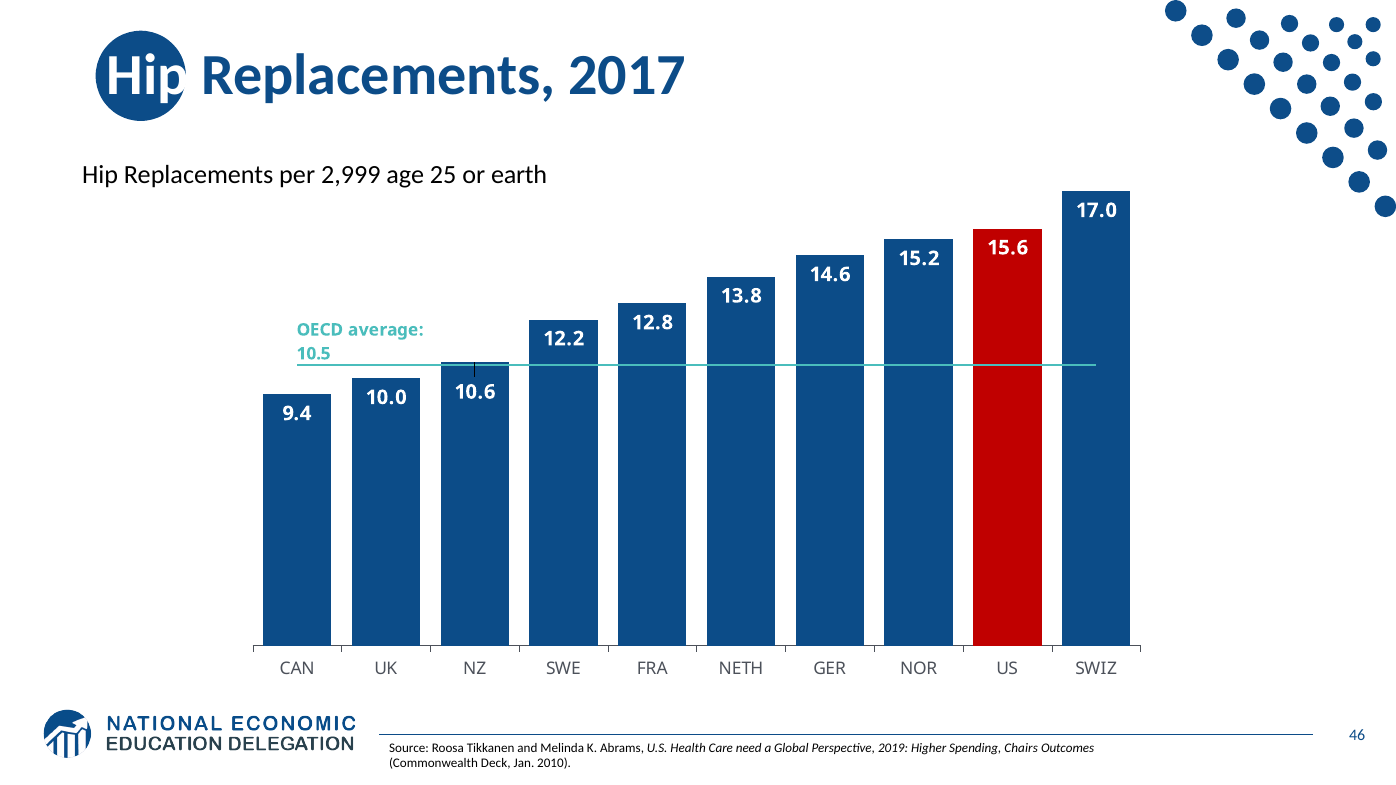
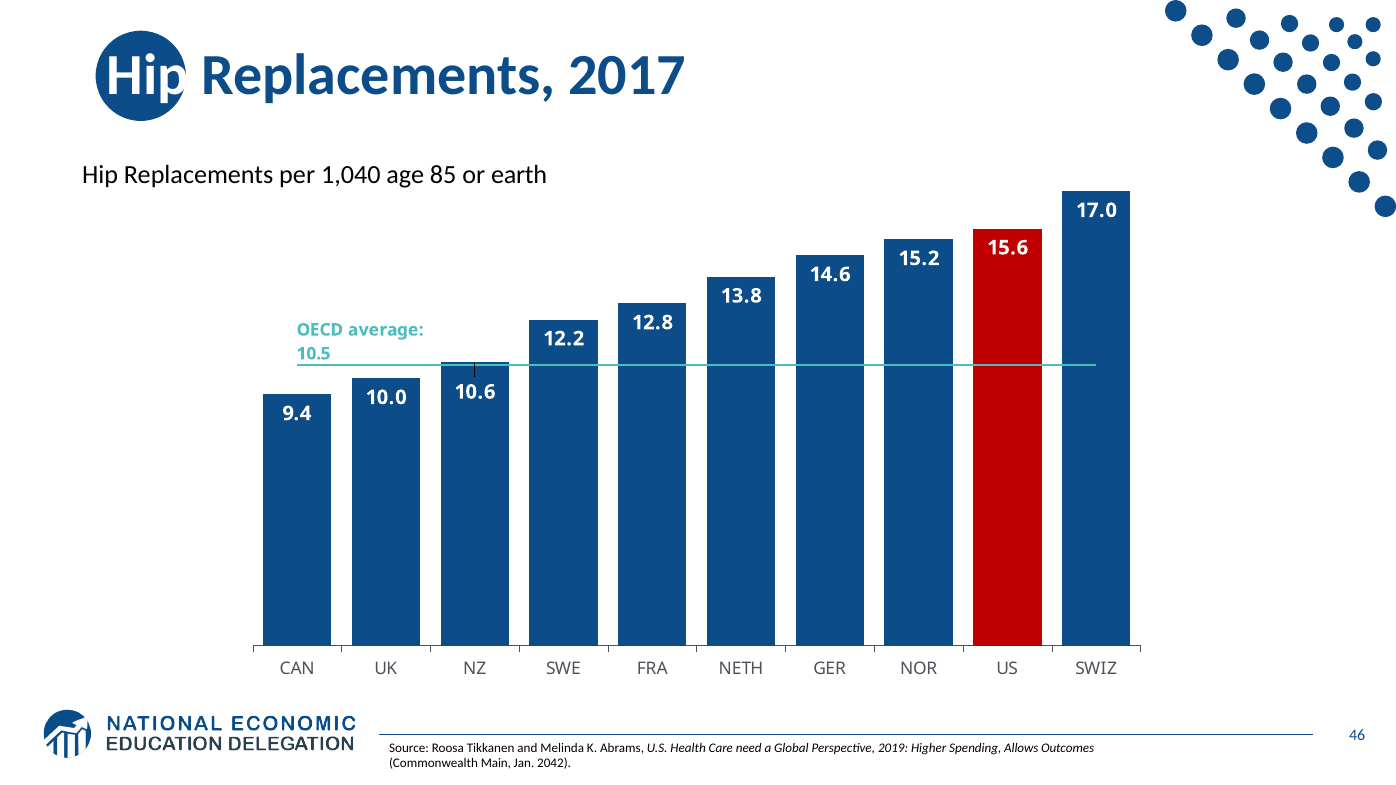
2,999: 2,999 -> 1,040
25: 25 -> 85
Chairs: Chairs -> Allows
Deck: Deck -> Main
2010: 2010 -> 2042
